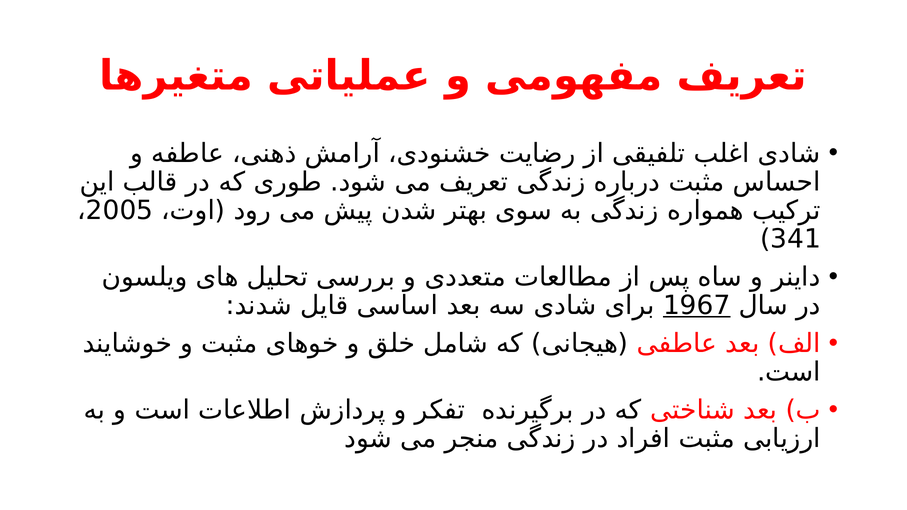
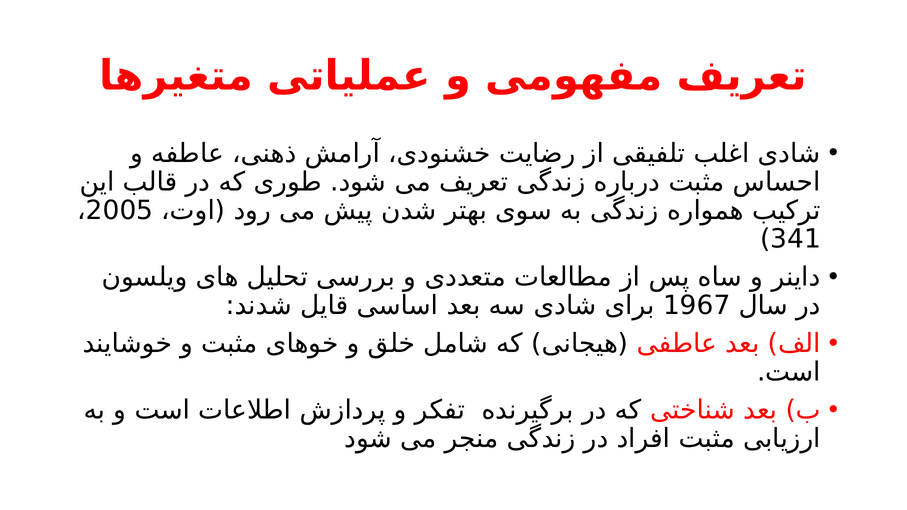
1967 underline: present -> none
